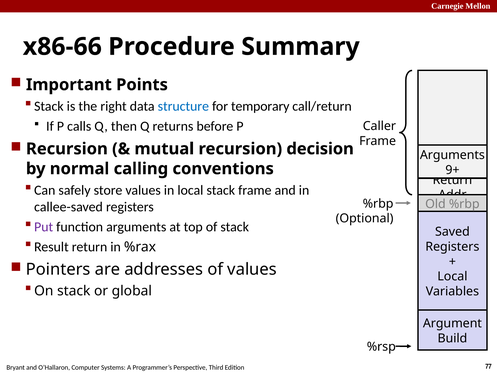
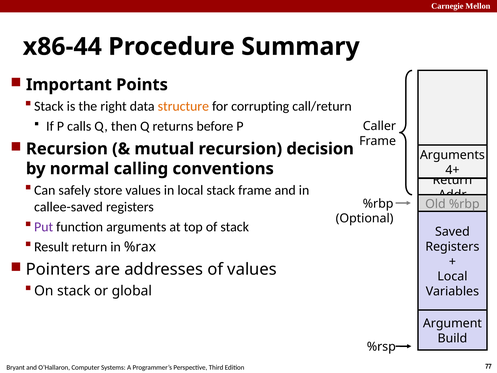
x86-66: x86-66 -> x86-44
structure colour: blue -> orange
temporary: temporary -> corrupting
9+: 9+ -> 4+
